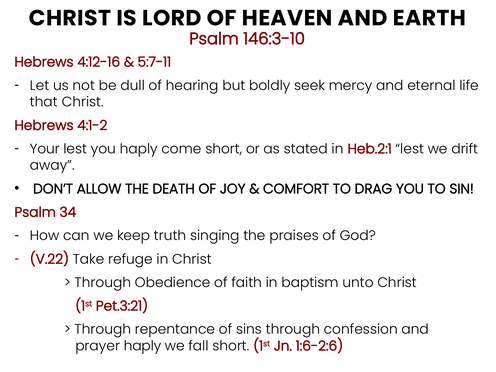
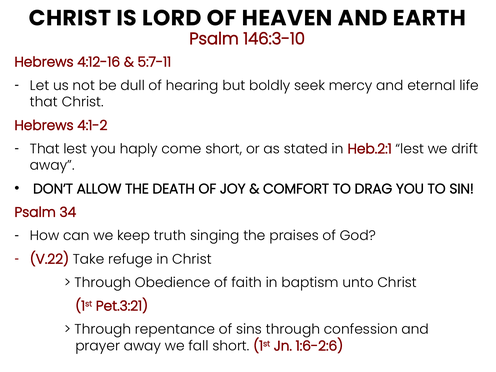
Your at (45, 149): Your -> That
prayer haply: haply -> away
